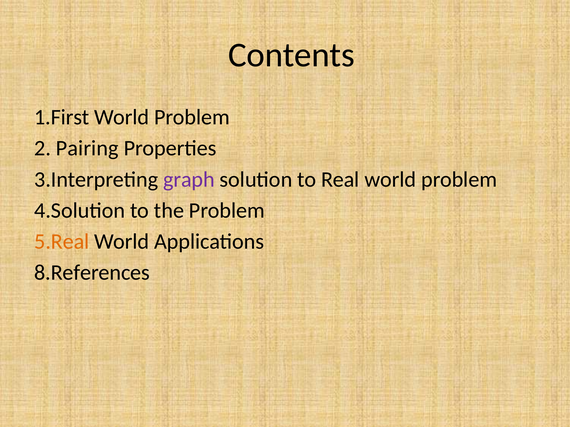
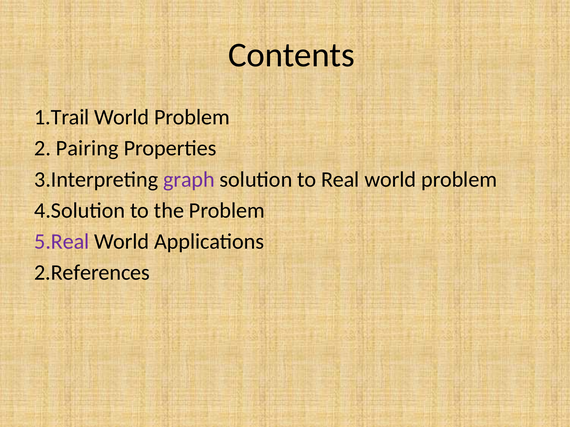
1.First: 1.First -> 1.Trail
5.Real colour: orange -> purple
8.References: 8.References -> 2.References
